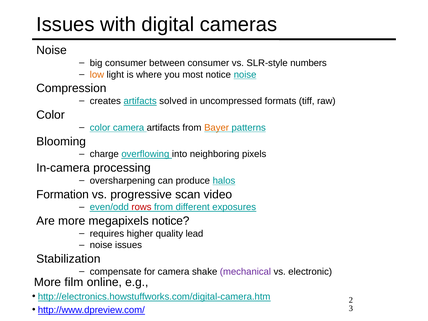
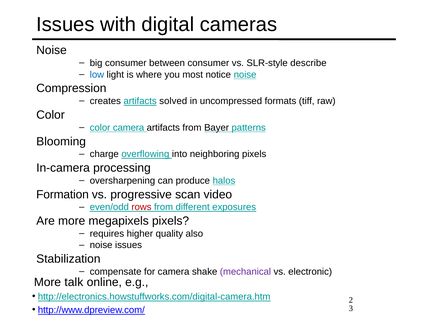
numbers: numbers -> describe
low colour: orange -> blue
Bayer colour: orange -> black
megapixels notice: notice -> pixels
lead: lead -> also
film: film -> talk
